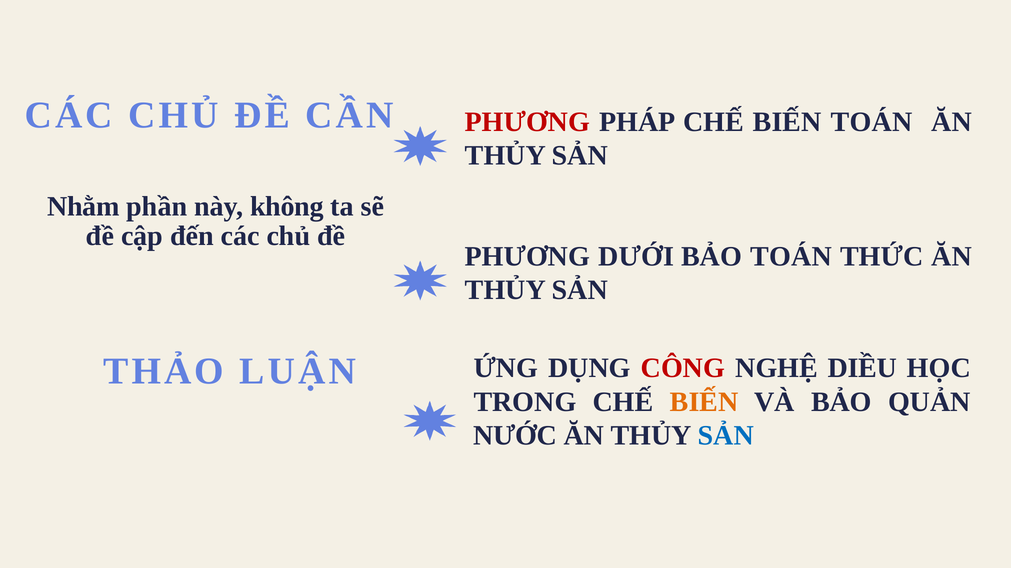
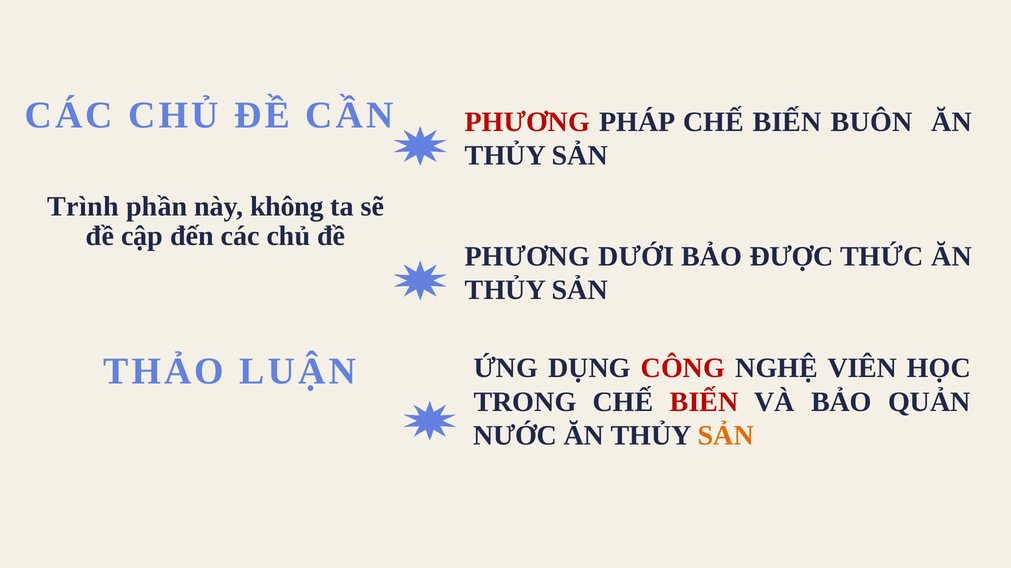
BIẾN TOÁN: TOÁN -> BUÔN
Nhằm: Nhằm -> Trình
BẢO TOÁN: TOÁN -> ĐƯỢC
DIỀU: DIỀU -> VIÊN
BIẾN at (704, 402) colour: orange -> red
SẢN at (726, 436) colour: blue -> orange
